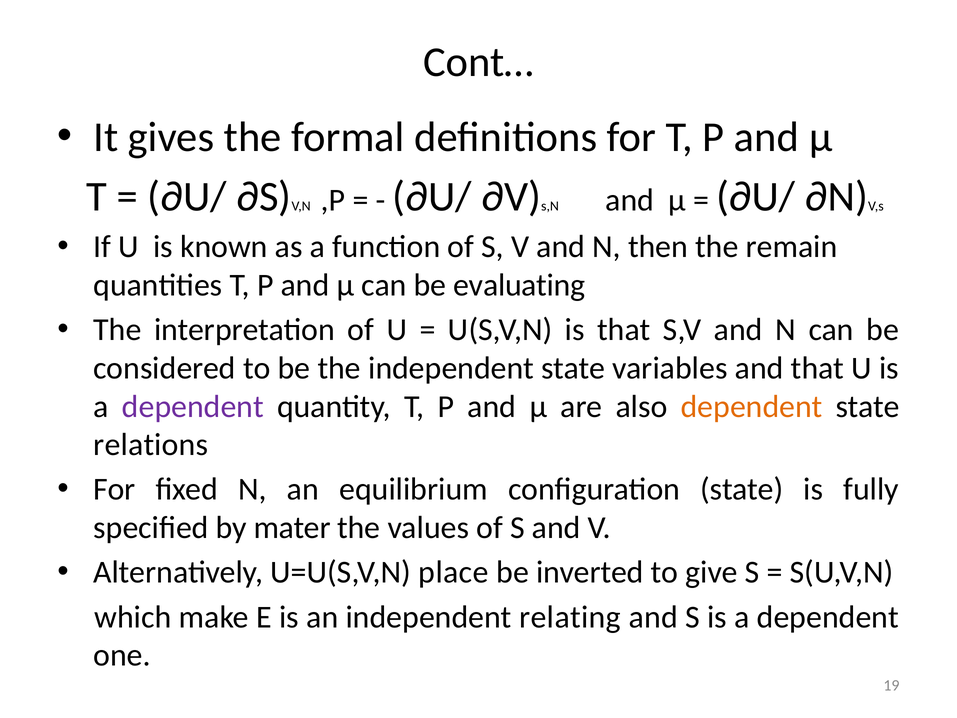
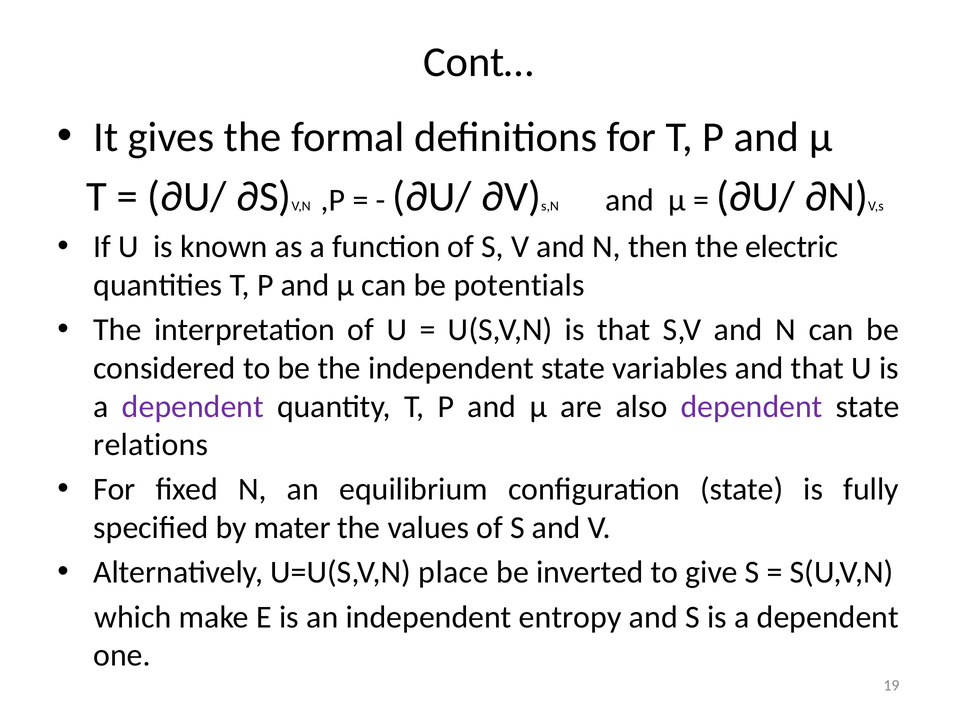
remain: remain -> electric
evaluating: evaluating -> potentials
dependent at (752, 406) colour: orange -> purple
relating: relating -> entropy
